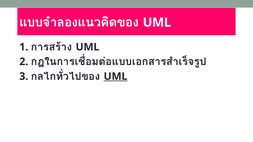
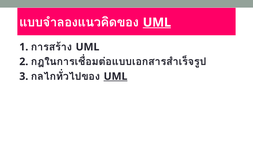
UML at (157, 22) underline: none -> present
